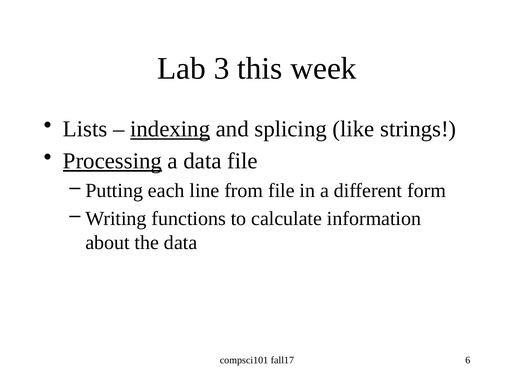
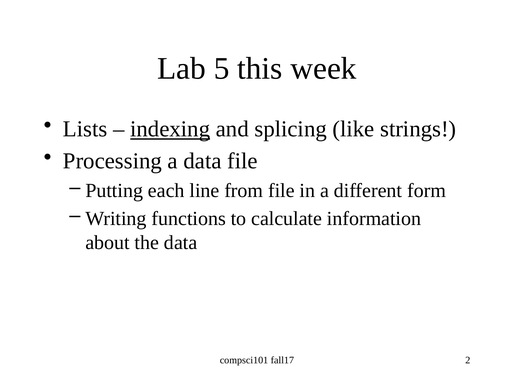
3: 3 -> 5
Processing underline: present -> none
6: 6 -> 2
